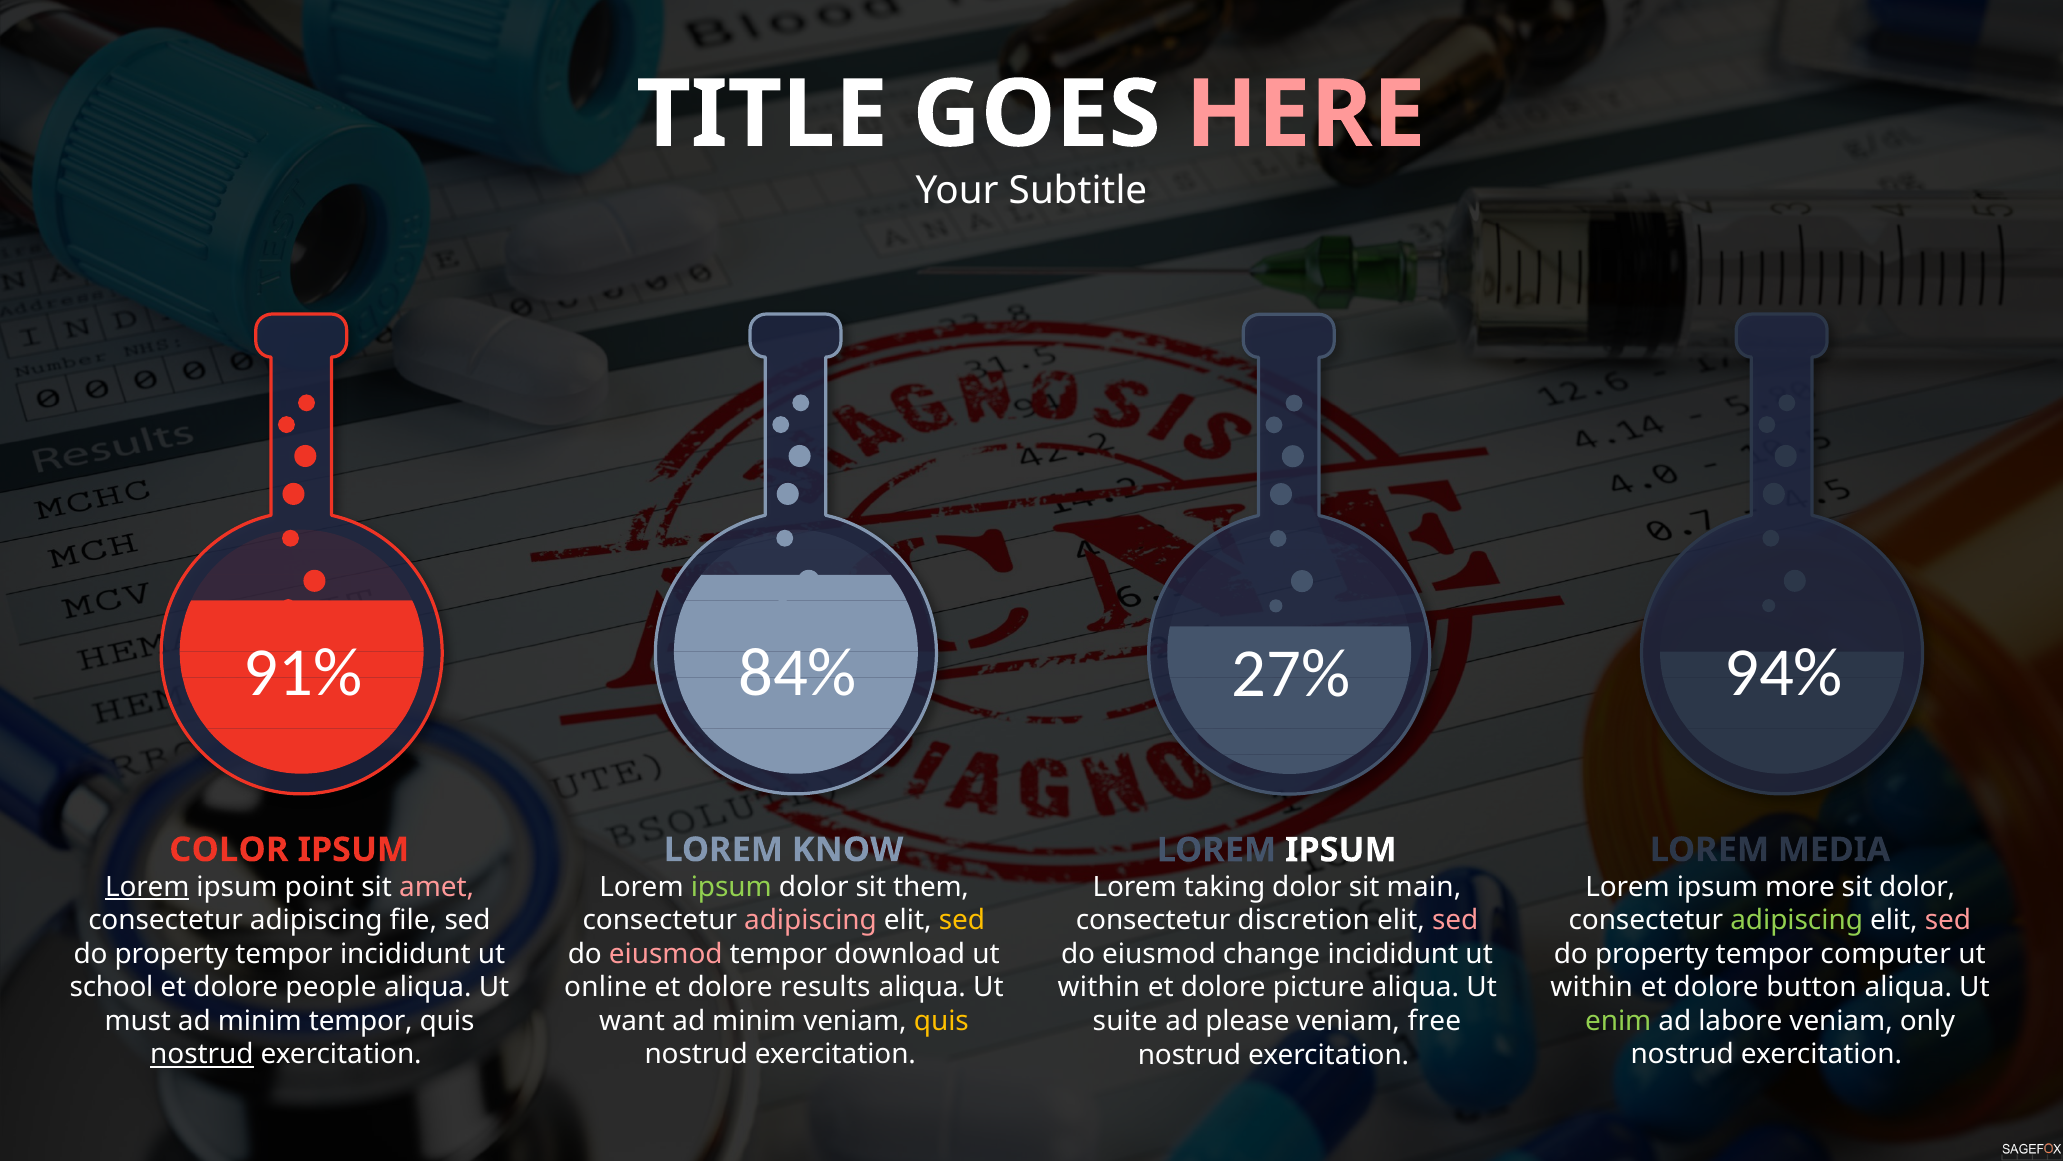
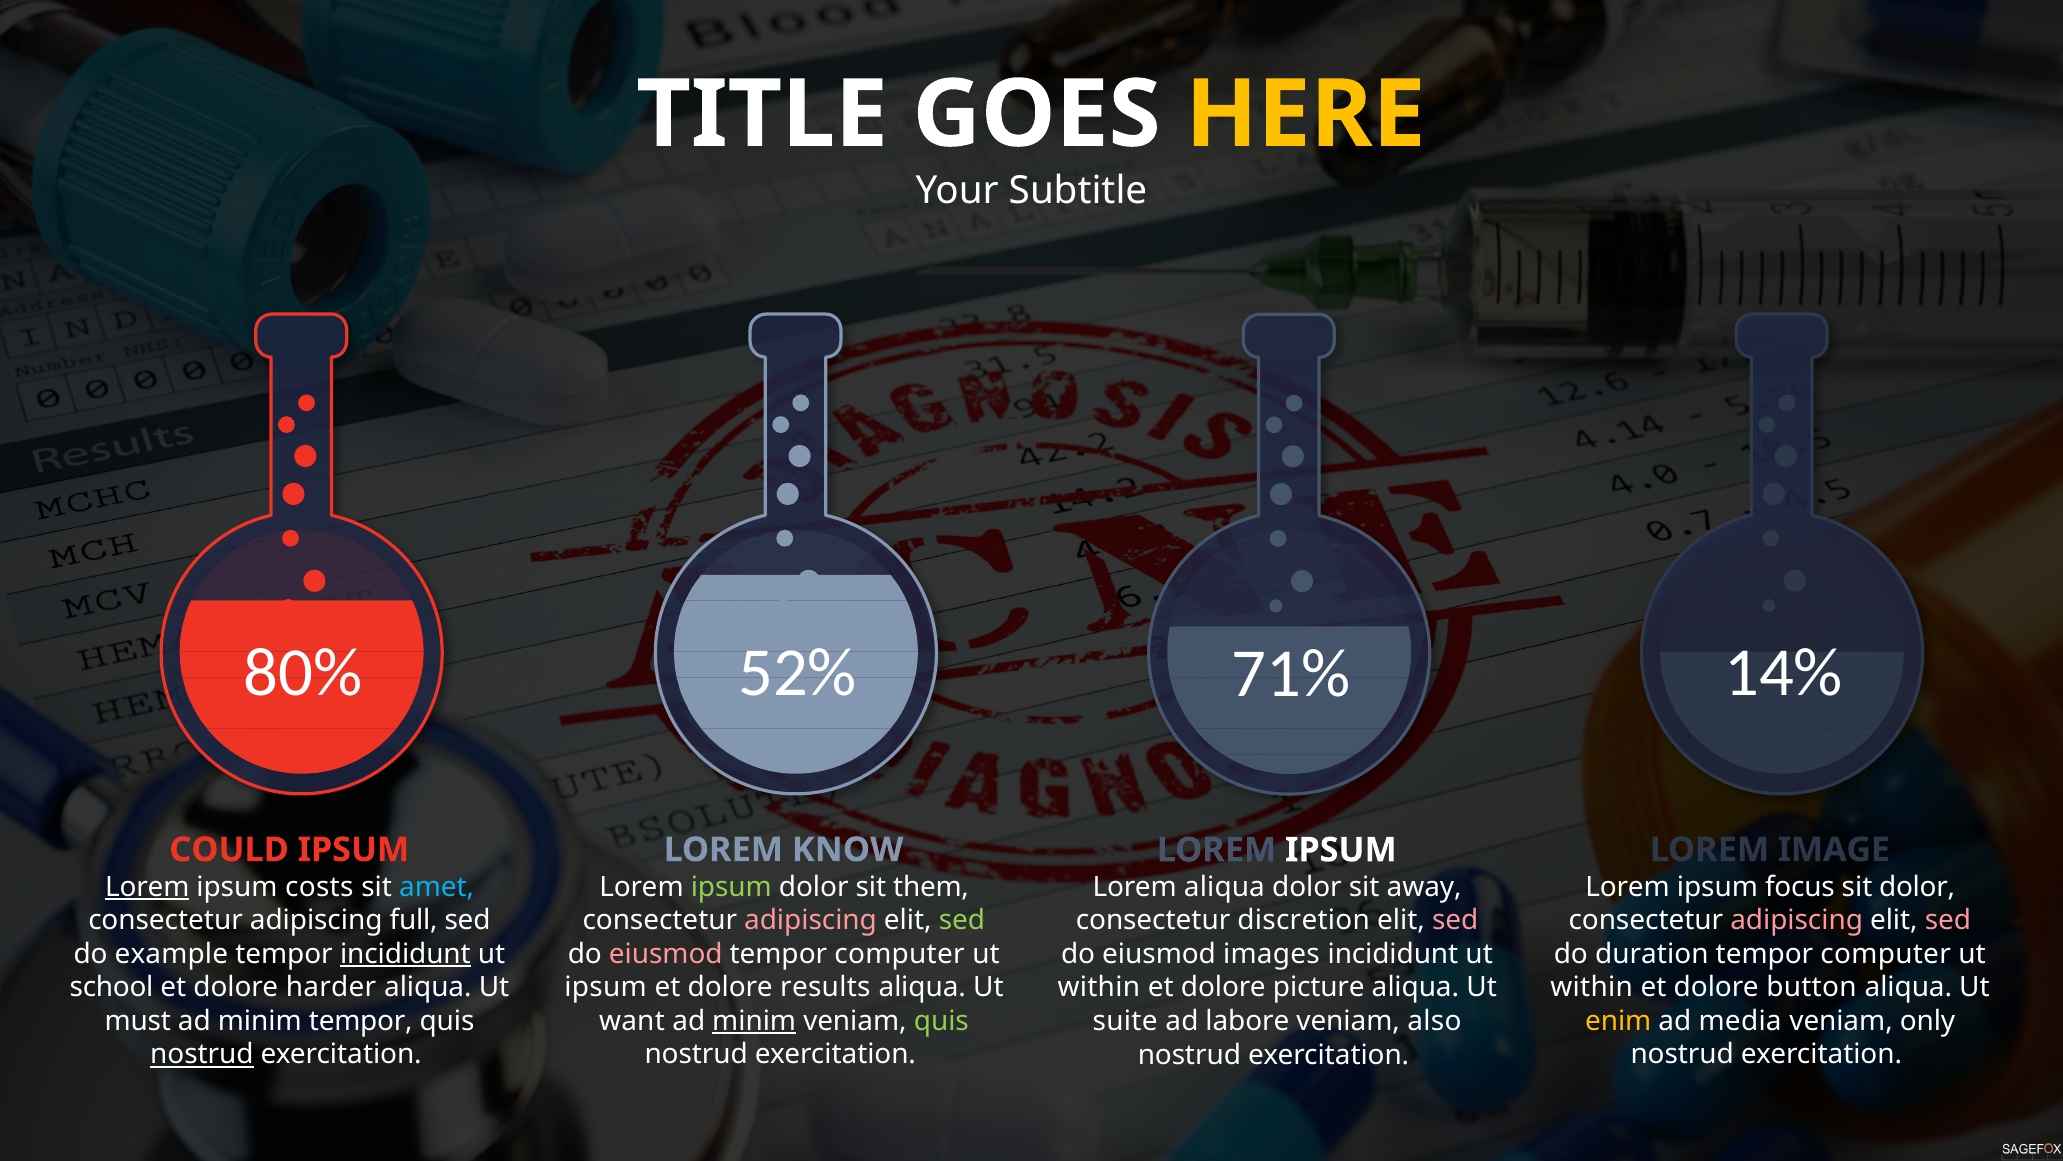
HERE colour: pink -> yellow
91%: 91% -> 80%
84%: 84% -> 52%
94%: 94% -> 14%
27%: 27% -> 71%
COLOR: COLOR -> COULD
MEDIA: MEDIA -> IMAGE
point: point -> costs
amet colour: pink -> light blue
more: more -> focus
Lorem taking: taking -> aliqua
main: main -> away
file: file -> full
sed at (962, 920) colour: yellow -> light green
adipiscing at (1797, 920) colour: light green -> pink
property at (171, 953): property -> example
incididunt at (405, 953) underline: none -> present
download at (900, 953): download -> computer
property at (1652, 953): property -> duration
change: change -> images
people: people -> harder
online at (606, 987): online -> ipsum
minim at (754, 1021) underline: none -> present
quis at (941, 1021) colour: yellow -> light green
enim colour: light green -> yellow
labore: labore -> media
please: please -> labore
free: free -> also
